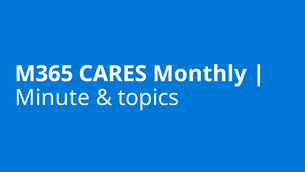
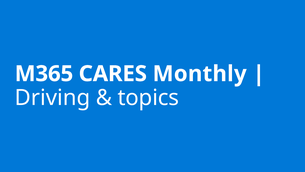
Minute: Minute -> Driving
